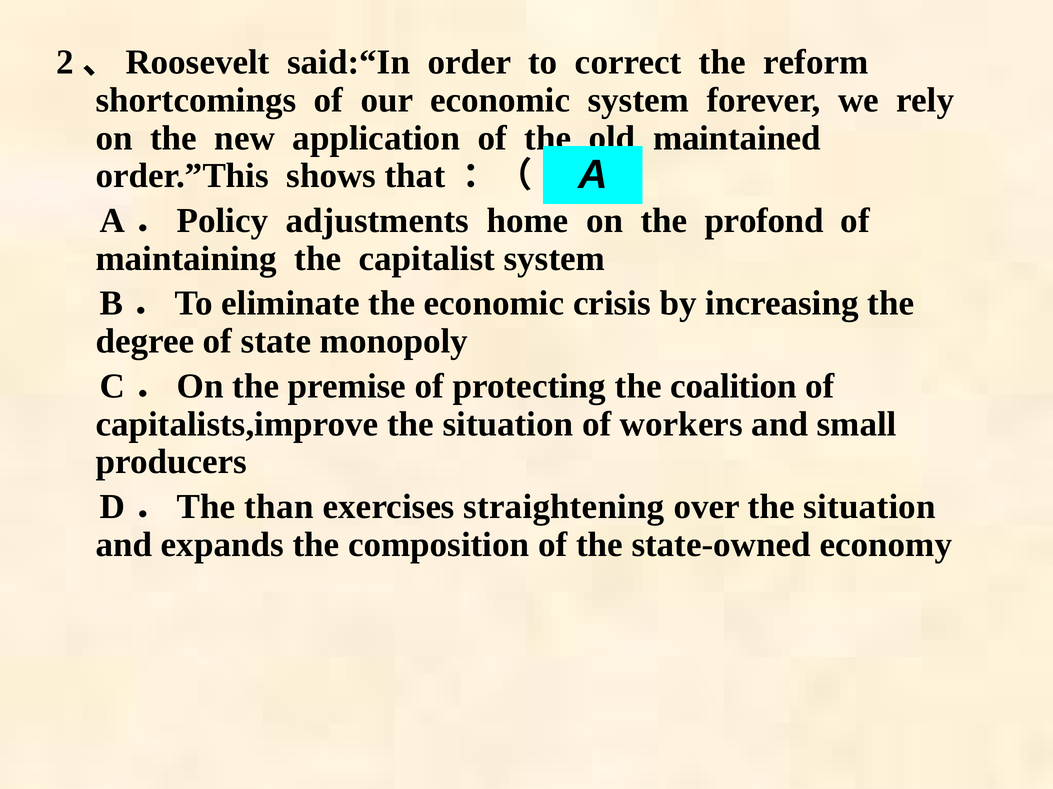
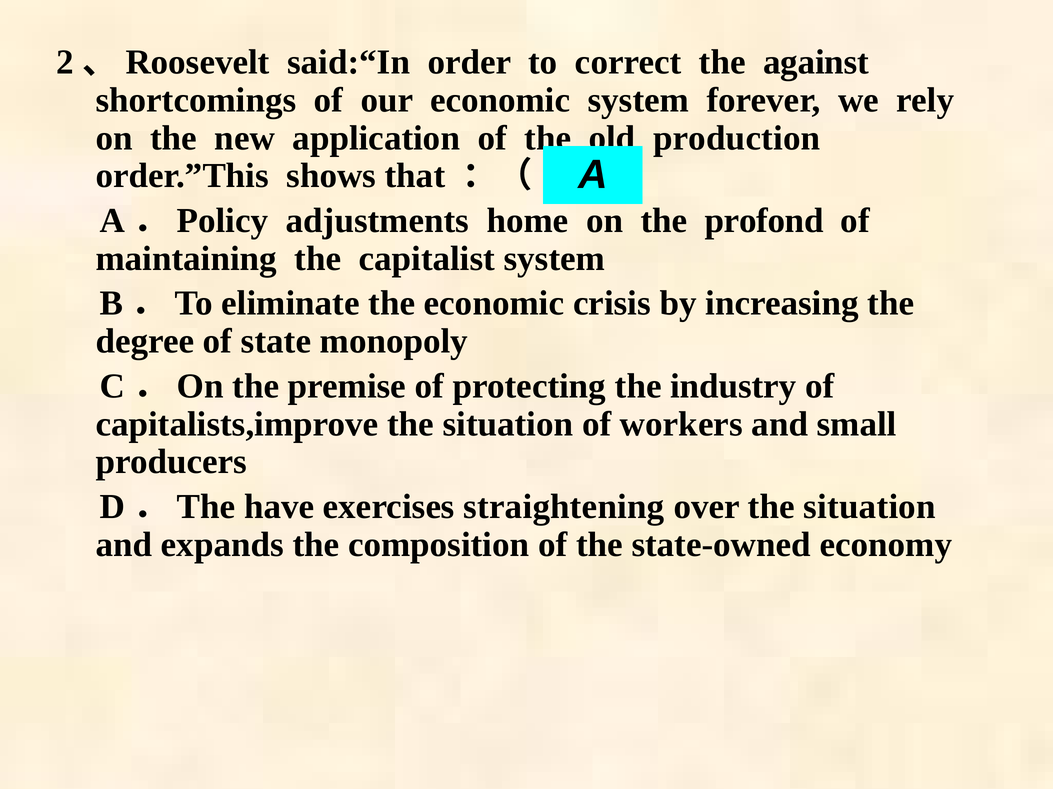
reform: reform -> against
maintained: maintained -> production
coalition: coalition -> industry
than: than -> have
